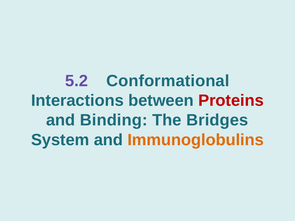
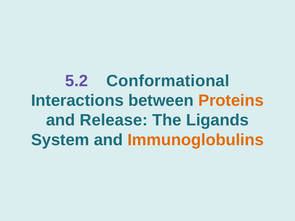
Proteins colour: red -> orange
Binding: Binding -> Release
Bridges: Bridges -> Ligands
